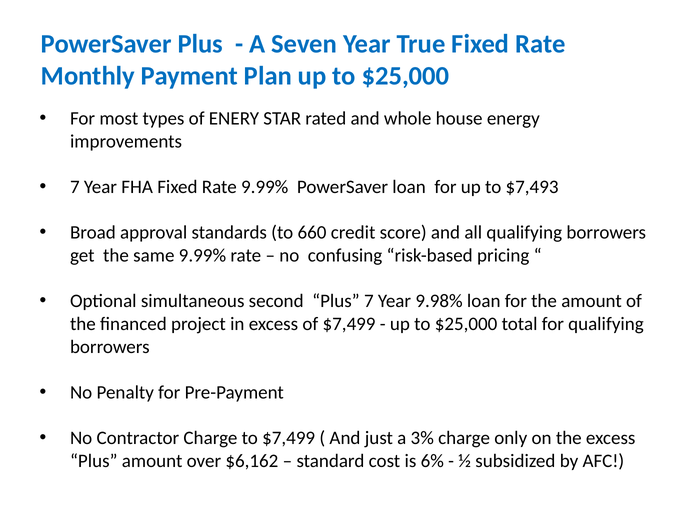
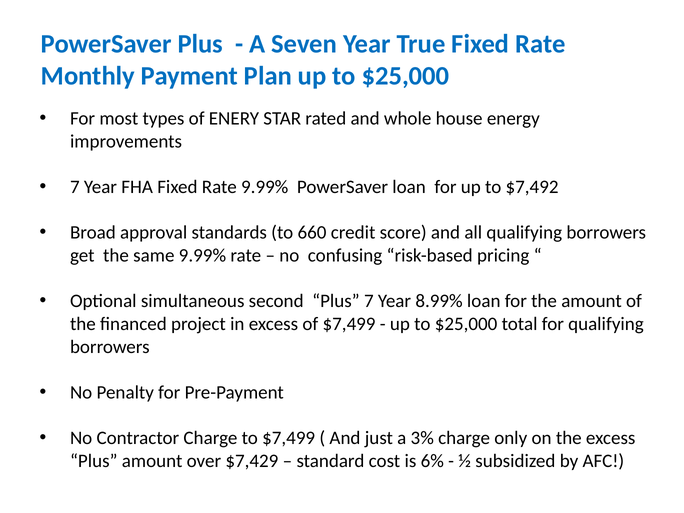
$7,493: $7,493 -> $7,492
9.98%: 9.98% -> 8.99%
$6,162: $6,162 -> $7,429
